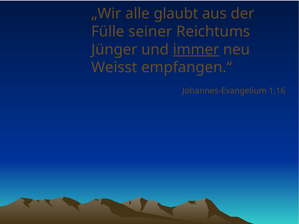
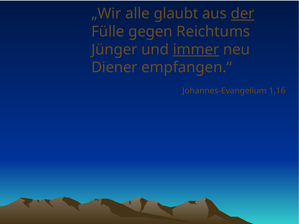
der underline: none -> present
seiner: seiner -> gegen
Weisst: Weisst -> Diener
